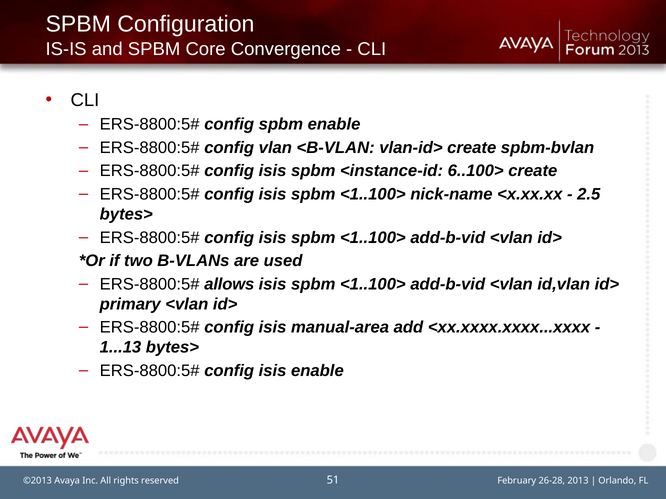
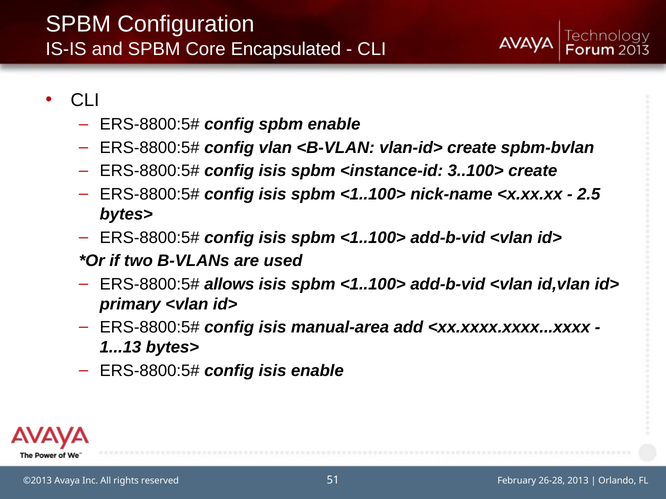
Convergence: Convergence -> Encapsulated
6..100>: 6..100> -> 3..100>
